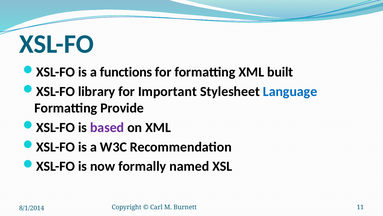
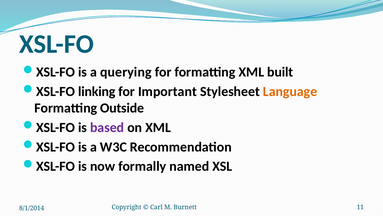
functions: functions -> querying
library: library -> linking
Language colour: blue -> orange
Provide: Provide -> Outside
